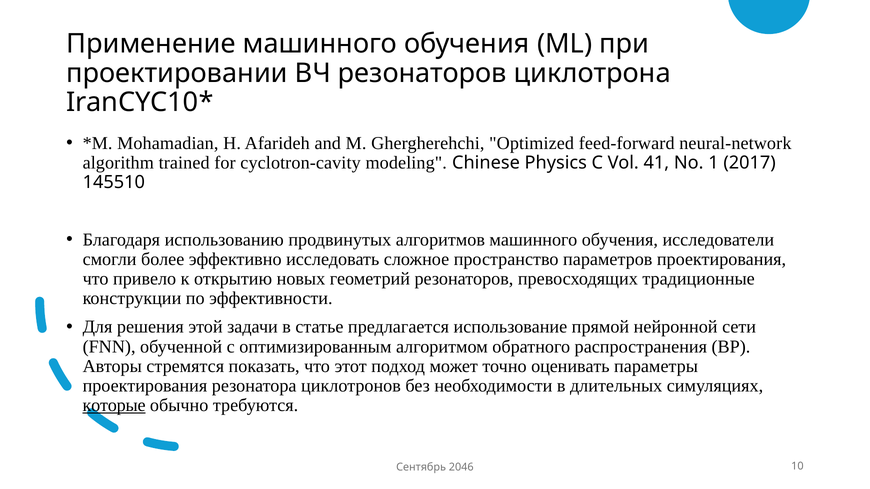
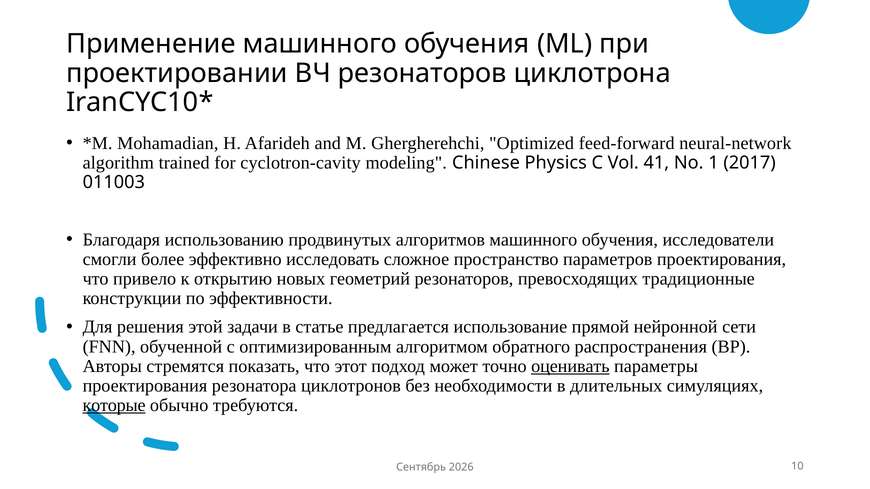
145510: 145510 -> 011003
оценивать underline: none -> present
2046: 2046 -> 2026
